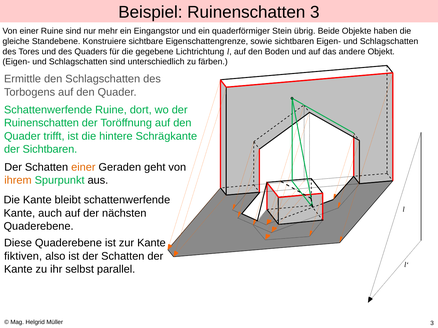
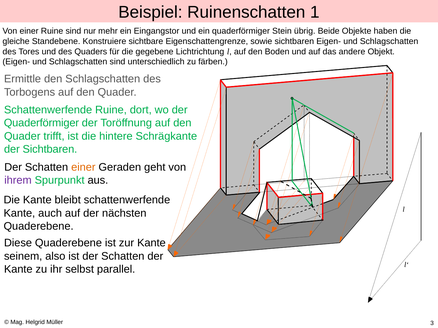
Ruinenschatten 3: 3 -> 1
Ruinenschatten at (41, 123): Ruinenschatten -> Quaderförmiger
ihrem colour: orange -> purple
fiktiven: fiktiven -> seinem
